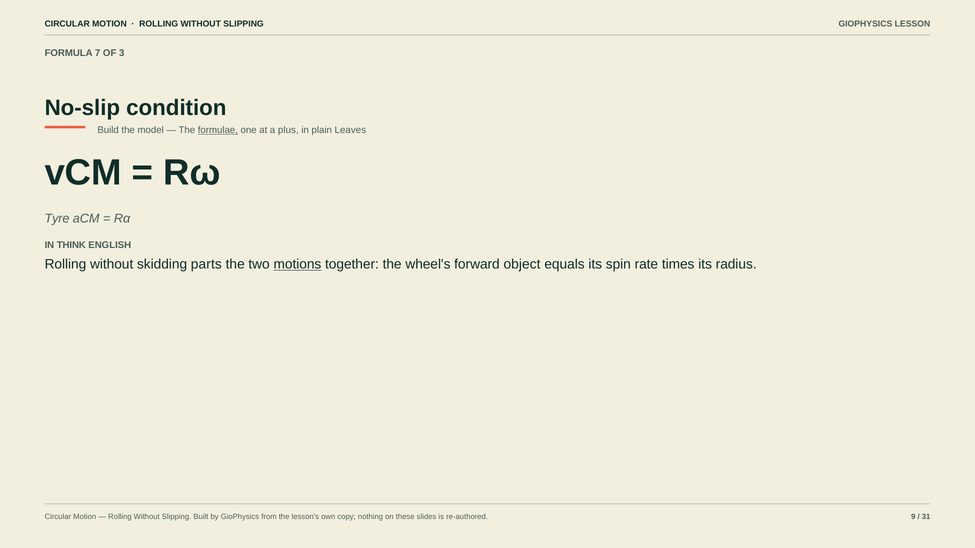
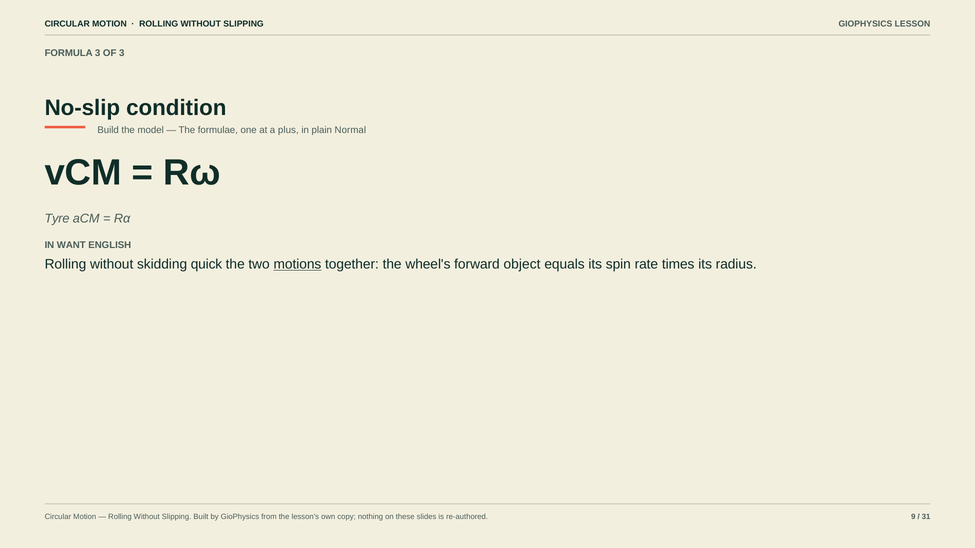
FORMULA 7: 7 -> 3
formulae underline: present -> none
Leaves: Leaves -> Normal
THINK: THINK -> WANT
parts: parts -> quick
